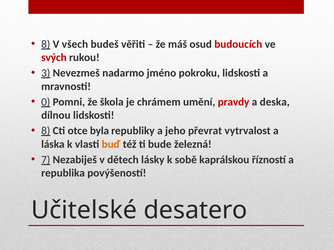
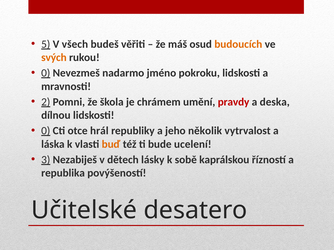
8 at (46, 44): 8 -> 5
budoucích colour: red -> orange
svých colour: red -> orange
3 at (46, 73): 3 -> 0
0: 0 -> 2
8 at (46, 131): 8 -> 0
byla: byla -> hrál
převrat: převrat -> několik
železná: železná -> ucelení
7: 7 -> 3
